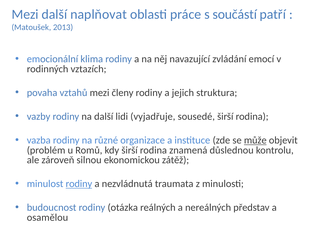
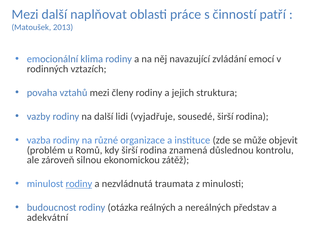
součástí: součástí -> činností
může underline: present -> none
osamělou: osamělou -> adekvátní
